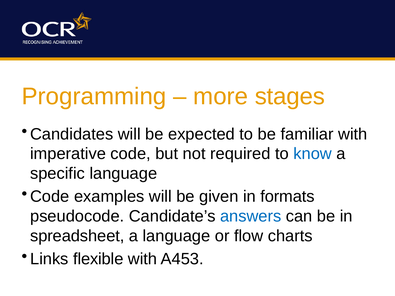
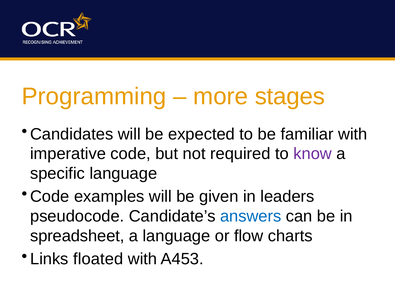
know colour: blue -> purple
formats: formats -> leaders
flexible: flexible -> floated
